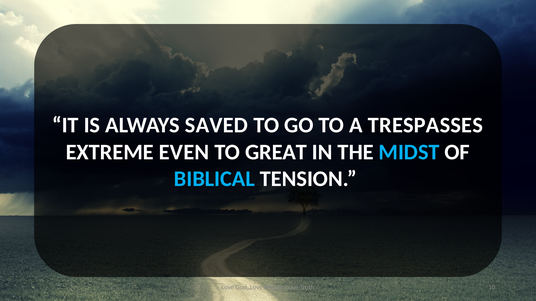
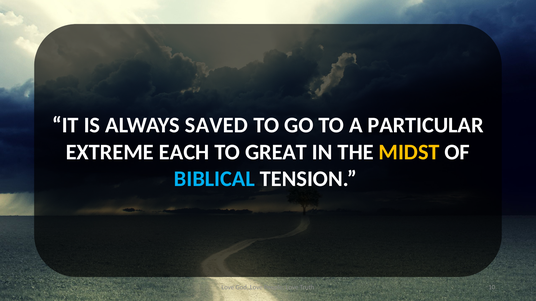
TRESPASSES: TRESPASSES -> PARTICULAR
EVEN: EVEN -> EACH
MIDST colour: light blue -> yellow
